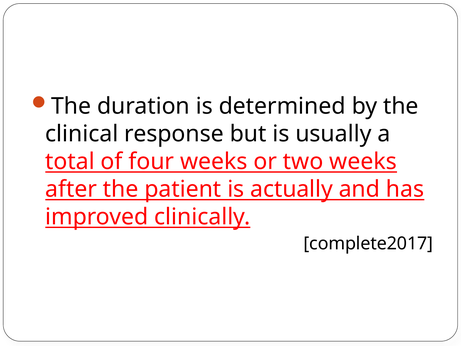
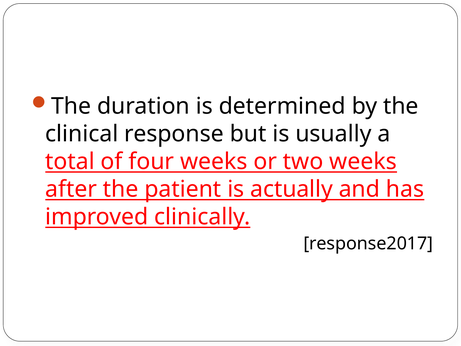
complete2017: complete2017 -> response2017
